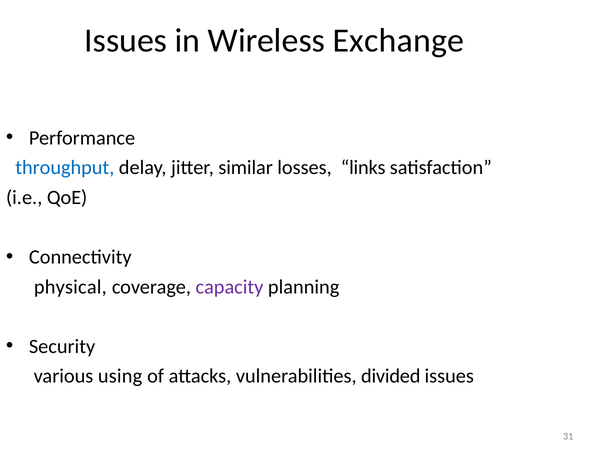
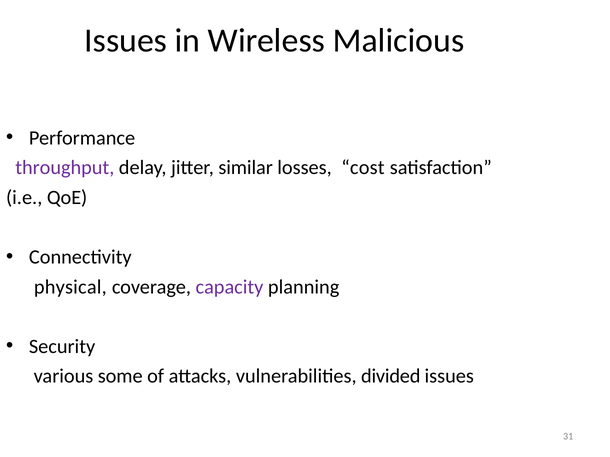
Exchange: Exchange -> Malicious
throughput colour: blue -> purple
links: links -> cost
using: using -> some
